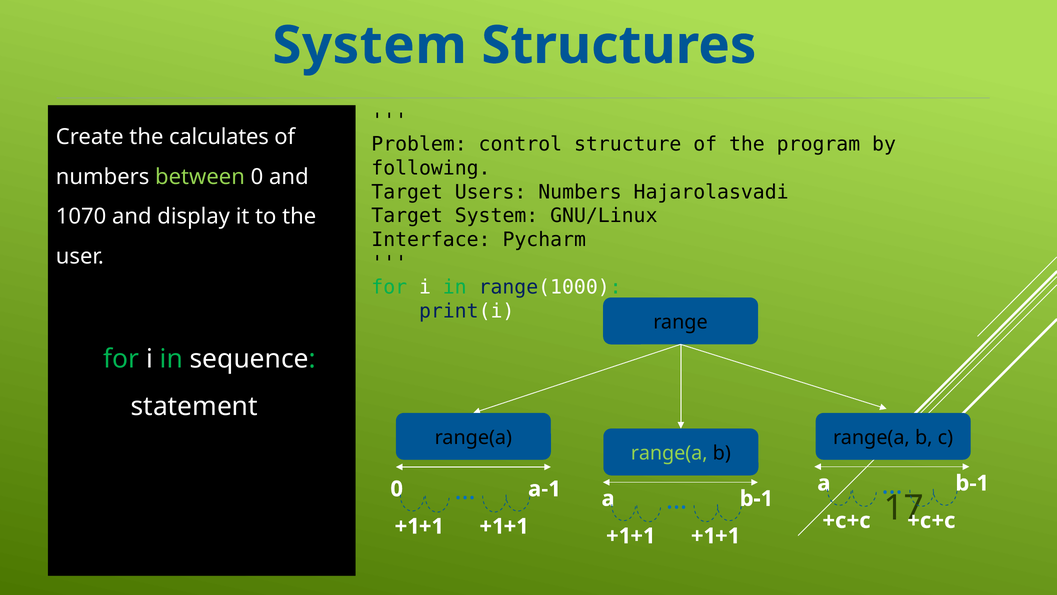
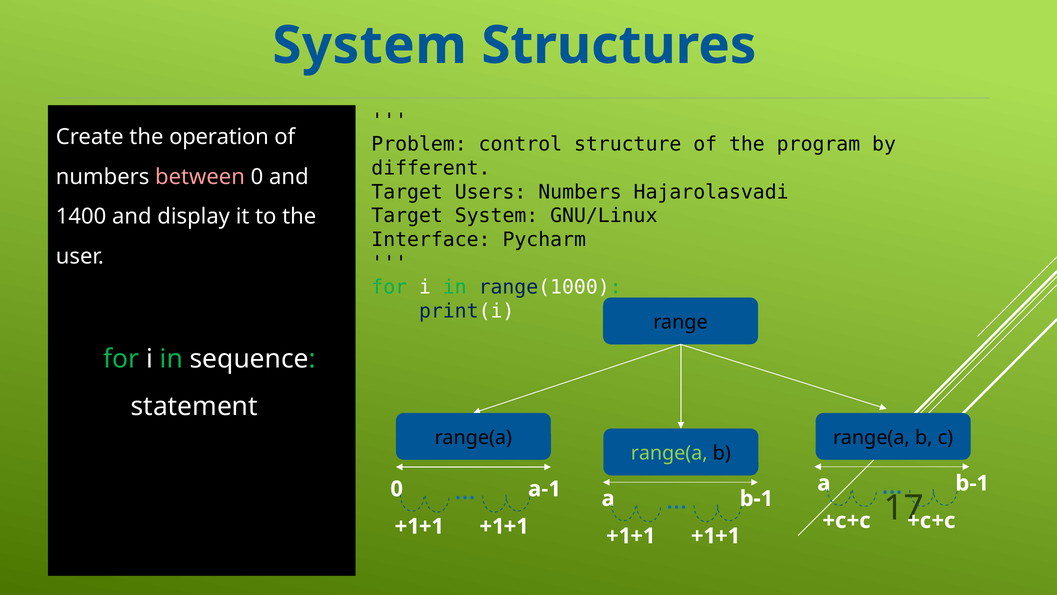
calculates: calculates -> operation
following: following -> different
between colour: light green -> pink
1070: 1070 -> 1400
